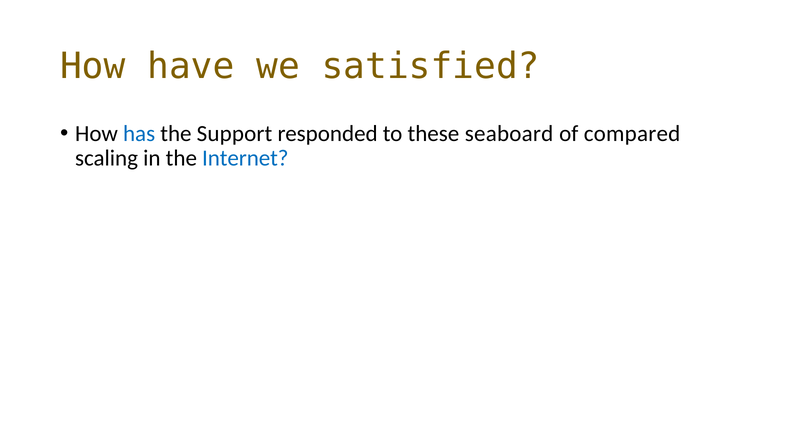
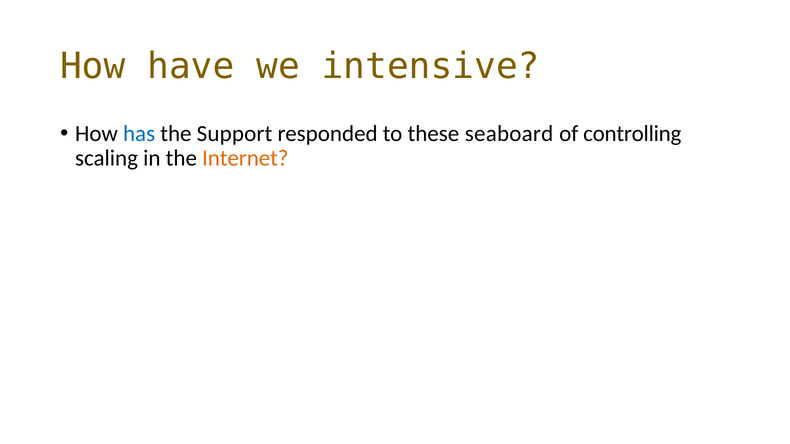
satisfied: satisfied -> intensive
compared: compared -> controlling
Internet colour: blue -> orange
